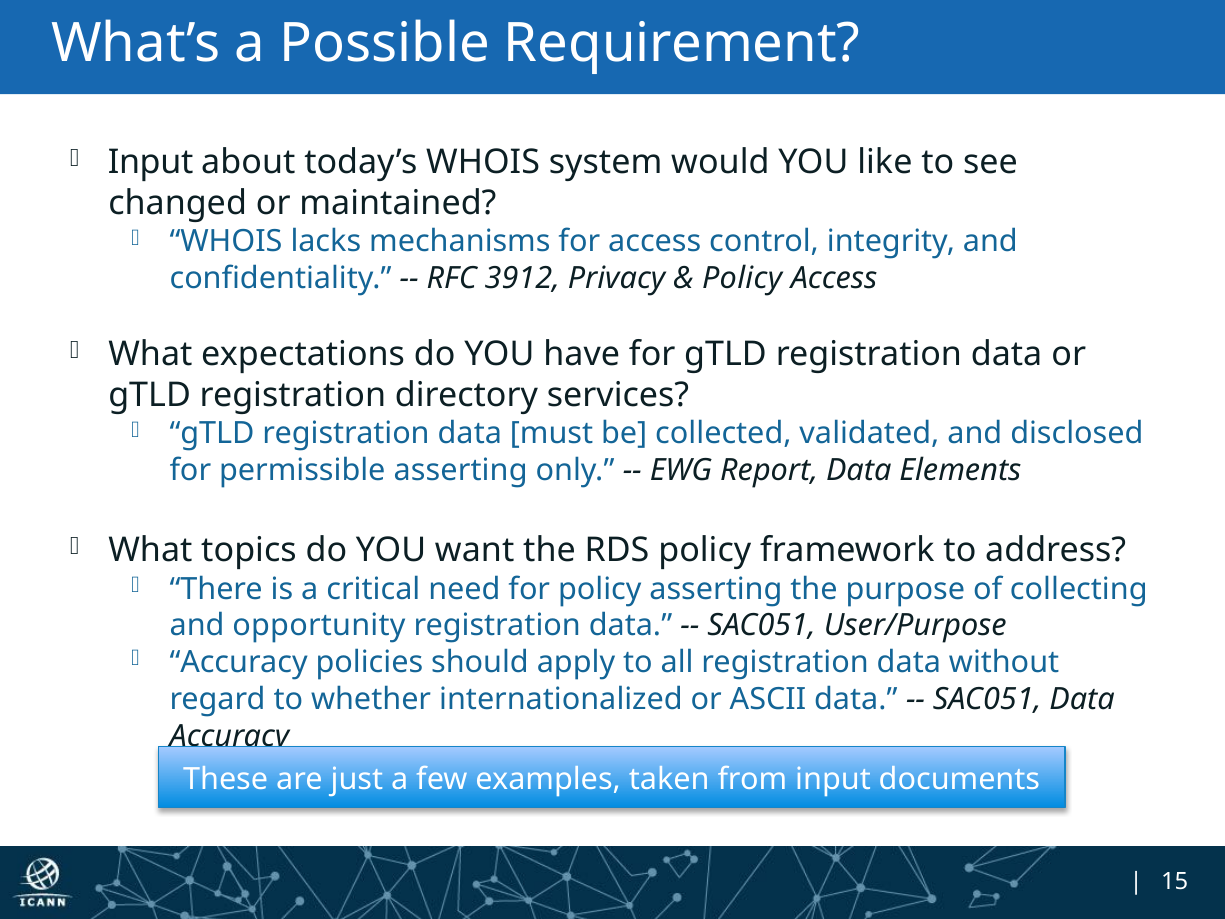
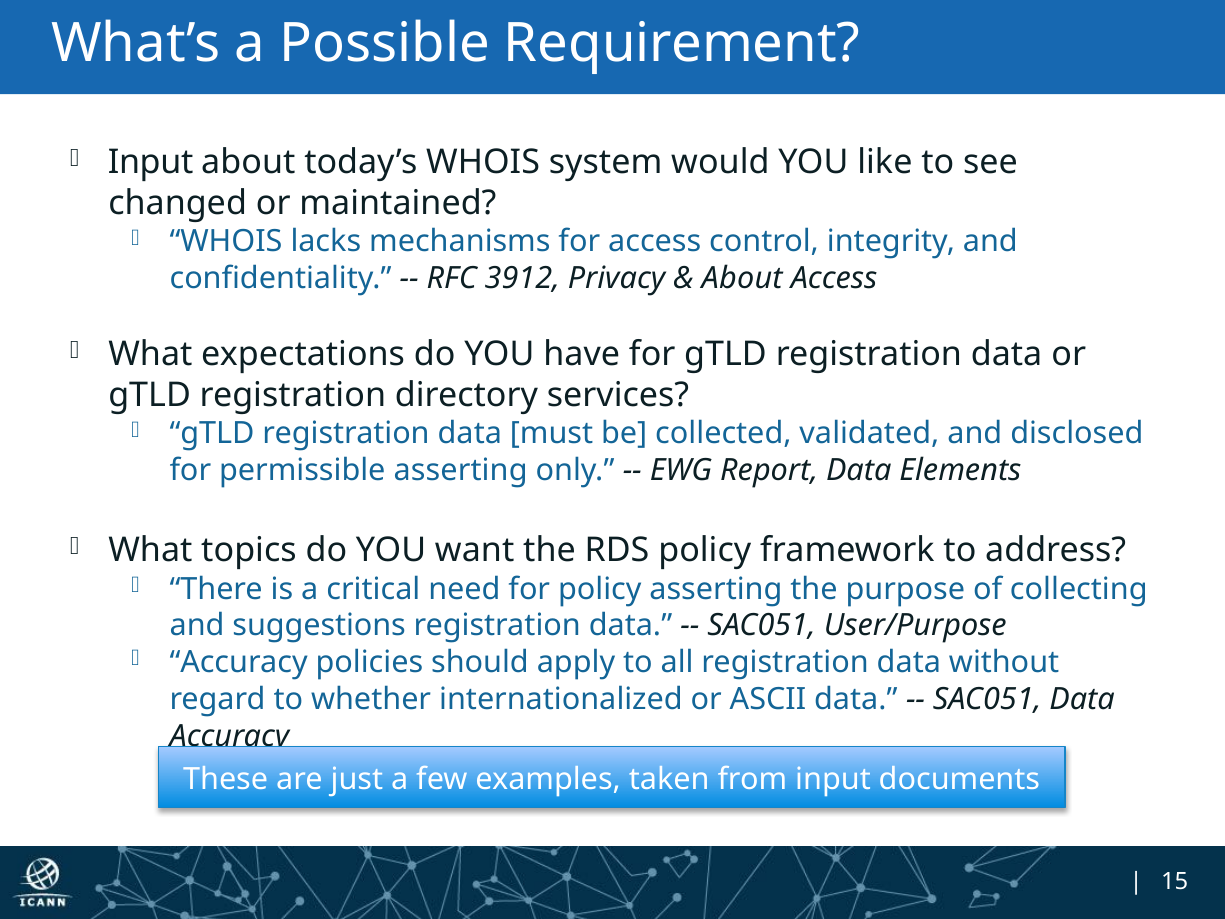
Policy at (742, 278): Policy -> About
opportunity: opportunity -> suggestions
